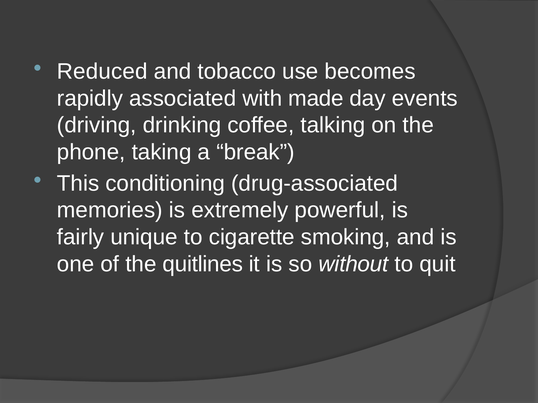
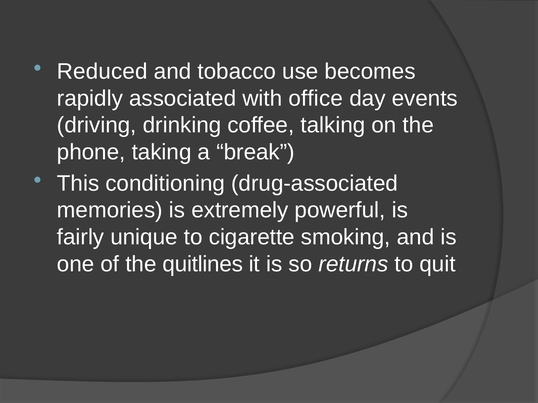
made: made -> office
without: without -> returns
